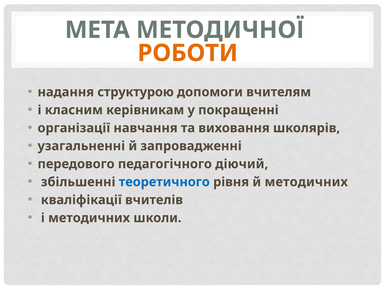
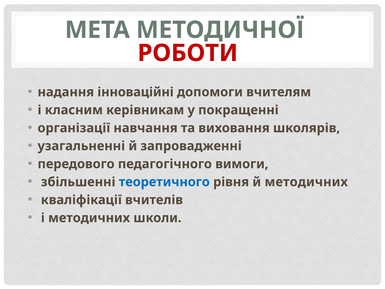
РОБОТИ colour: orange -> red
структурою: структурою -> інноваційні
діючий: діючий -> вимоги
